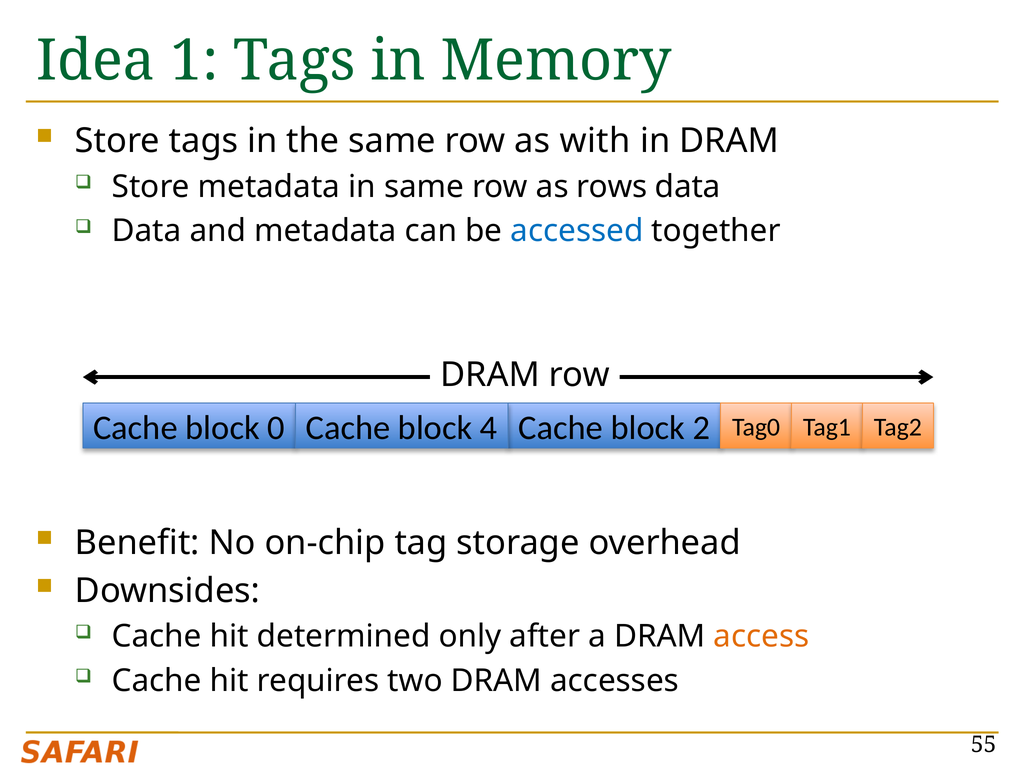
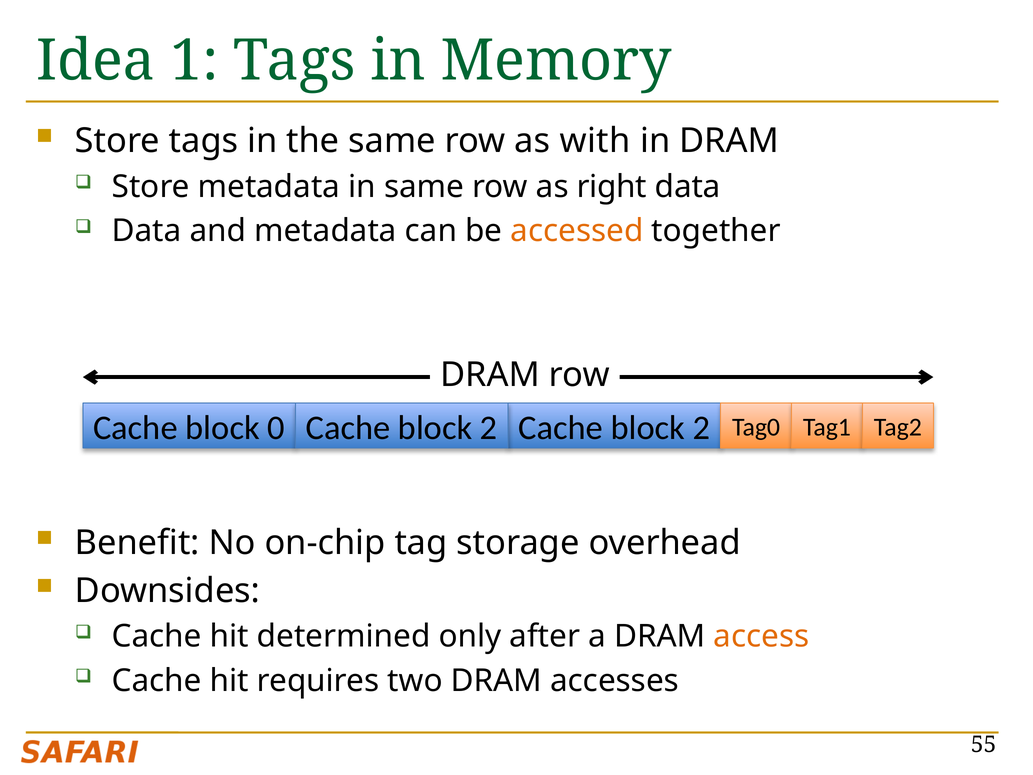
rows: rows -> right
accessed colour: blue -> orange
0 Cache block 4: 4 -> 2
